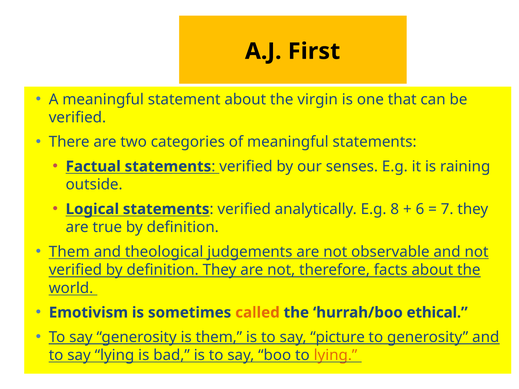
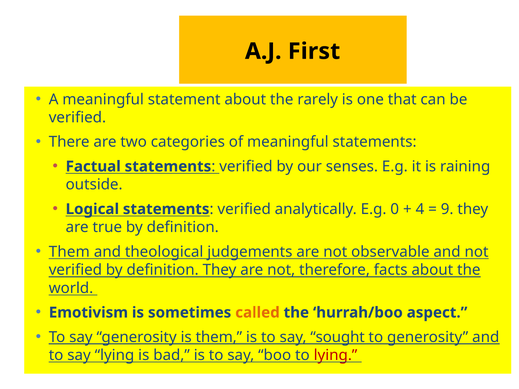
virgin: virgin -> rarely
8: 8 -> 0
6: 6 -> 4
7: 7 -> 9
ethical: ethical -> aspect
picture: picture -> sought
lying at (336, 355) colour: orange -> red
